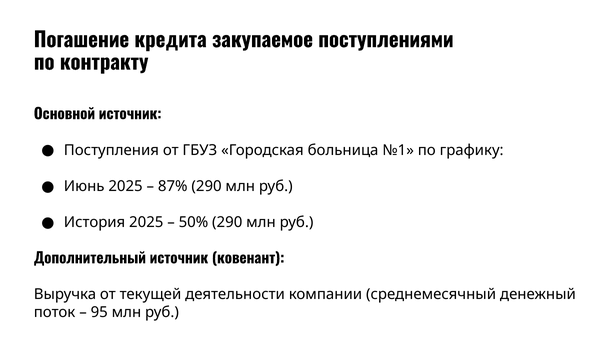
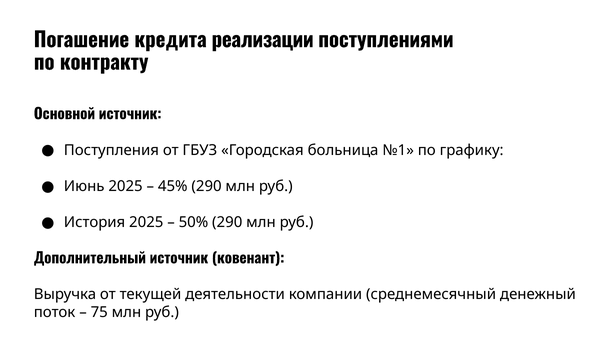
закупаемое: закупаемое -> реализации
87%: 87% -> 45%
95: 95 -> 75
